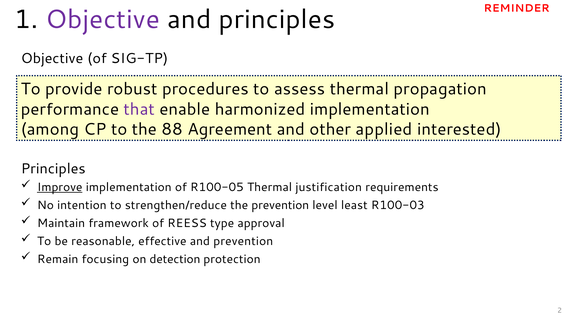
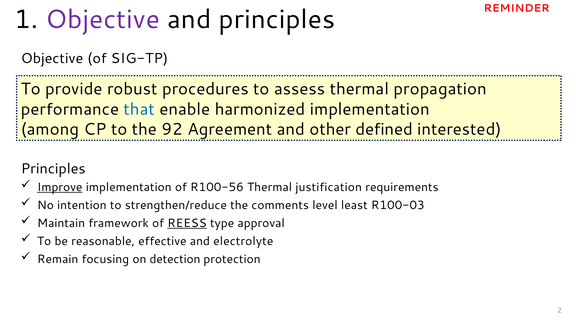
that colour: purple -> blue
88: 88 -> 92
applied: applied -> defined
R100-05: R100-05 -> R100-56
the prevention: prevention -> comments
REESS underline: none -> present
and prevention: prevention -> electrolyte
